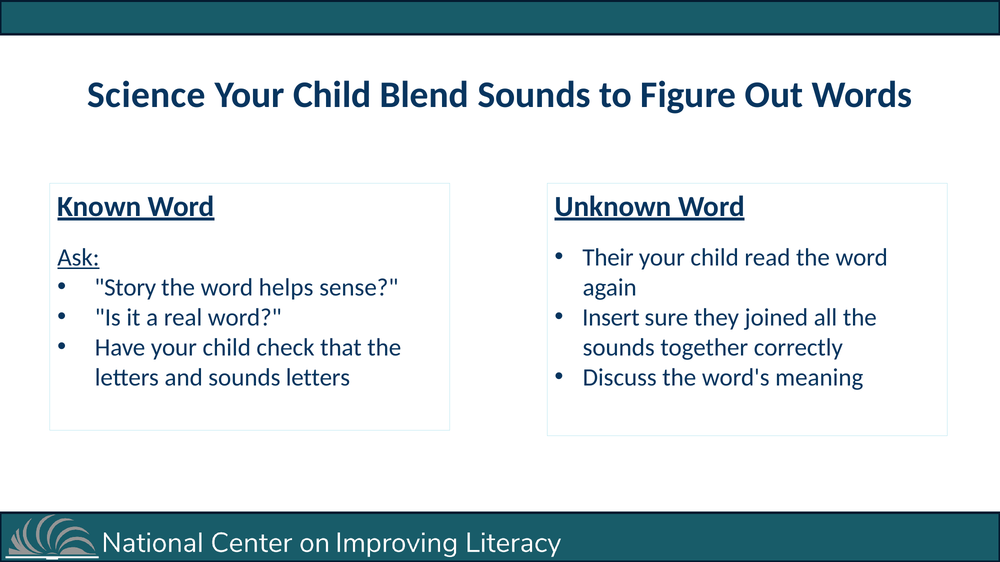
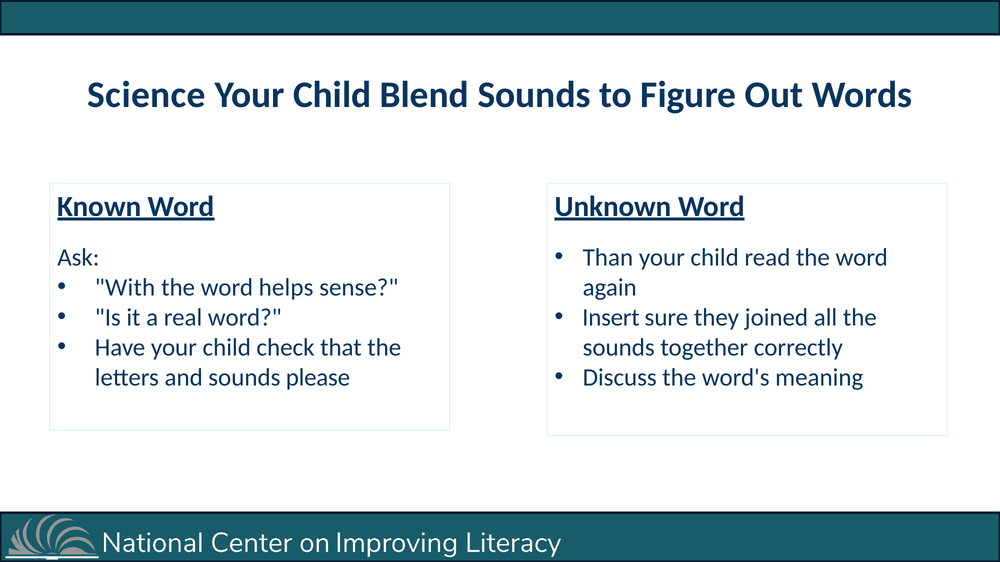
Their: Their -> Than
Ask underline: present -> none
Story: Story -> With
sounds letters: letters -> please
